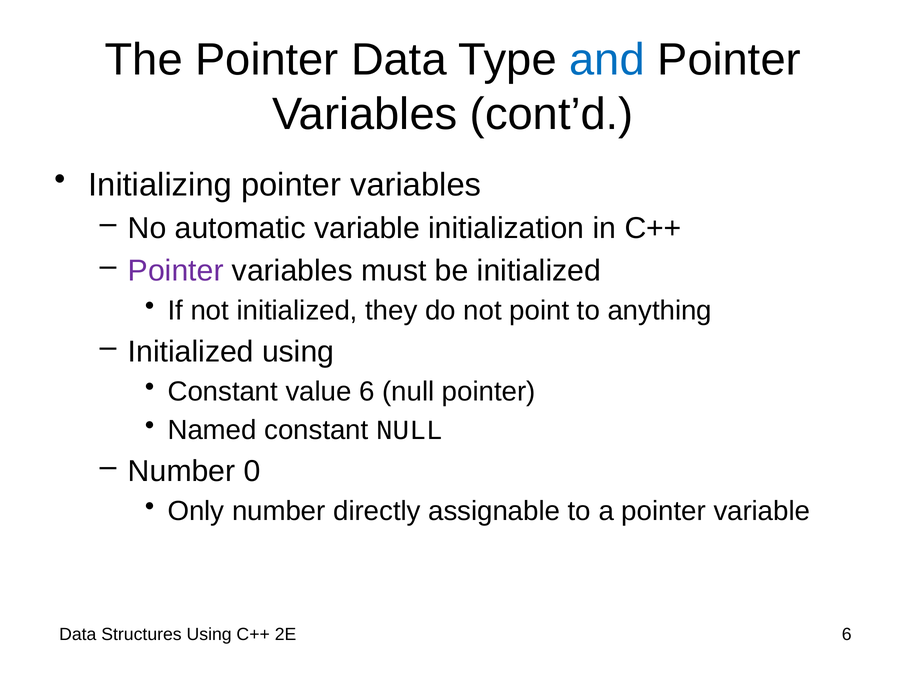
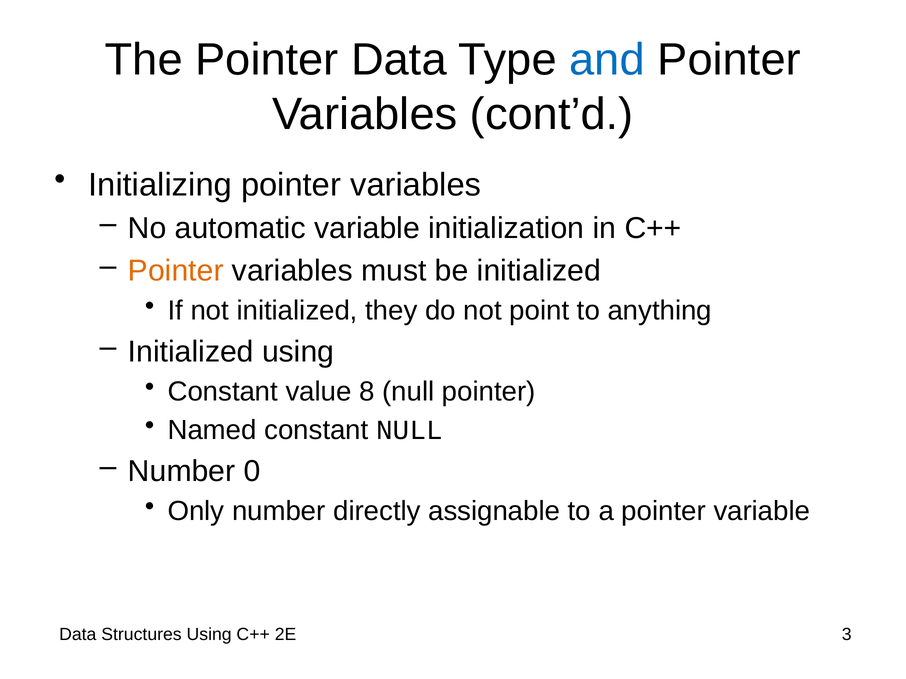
Pointer at (176, 271) colour: purple -> orange
value 6: 6 -> 8
2E 6: 6 -> 3
